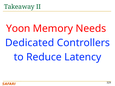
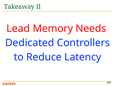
Yoon: Yoon -> Lead
